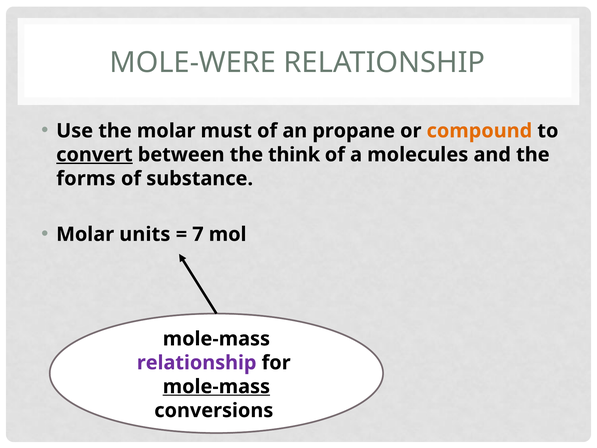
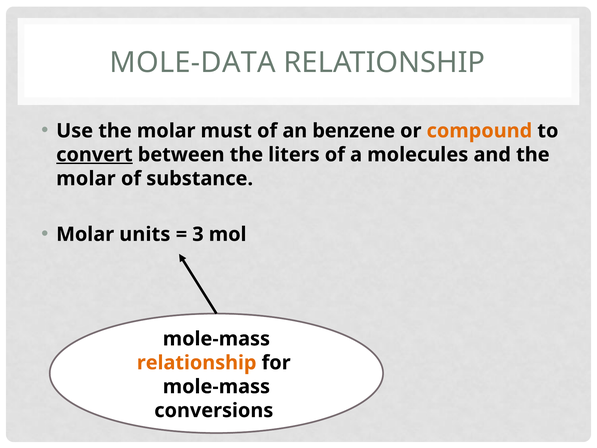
MOLE-WERE: MOLE-WERE -> MOLE-DATA
propane: propane -> benzene
think: think -> liters
forms at (86, 179): forms -> molar
7: 7 -> 3
relationship at (197, 363) colour: purple -> orange
mole-mass at (216, 386) underline: present -> none
